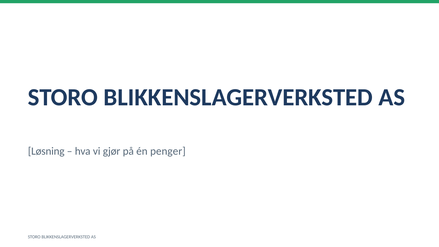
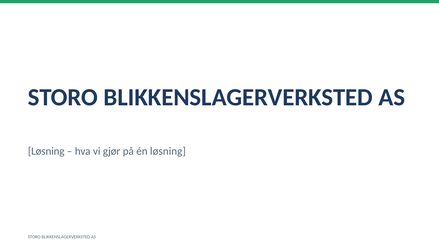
én penger: penger -> løsning
